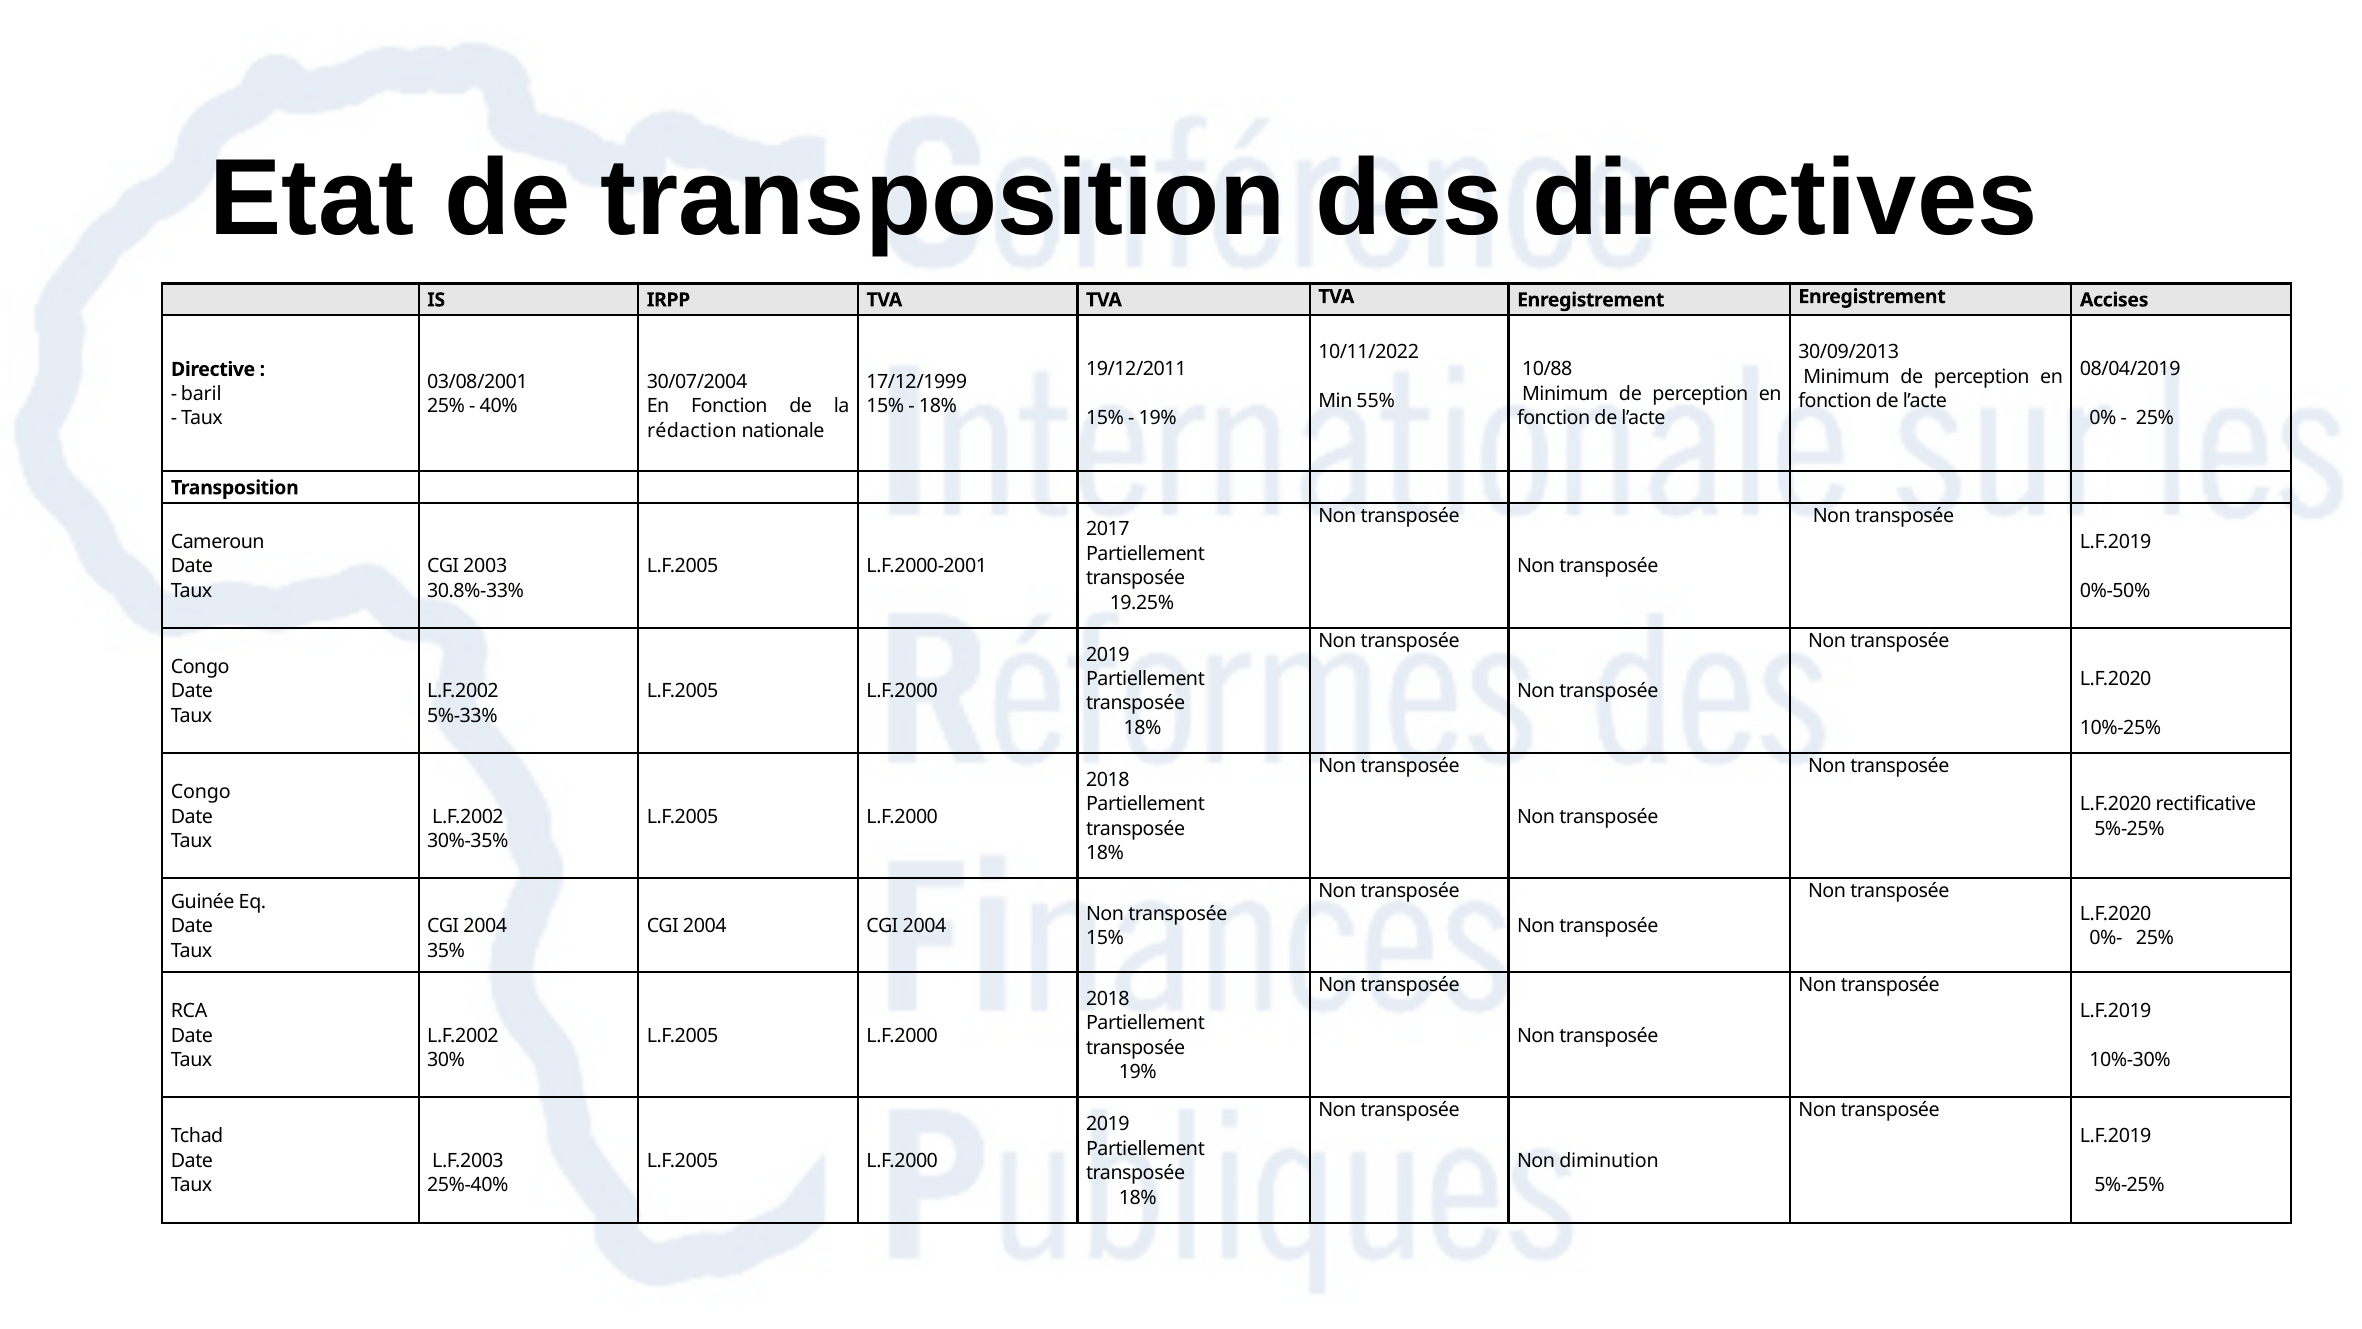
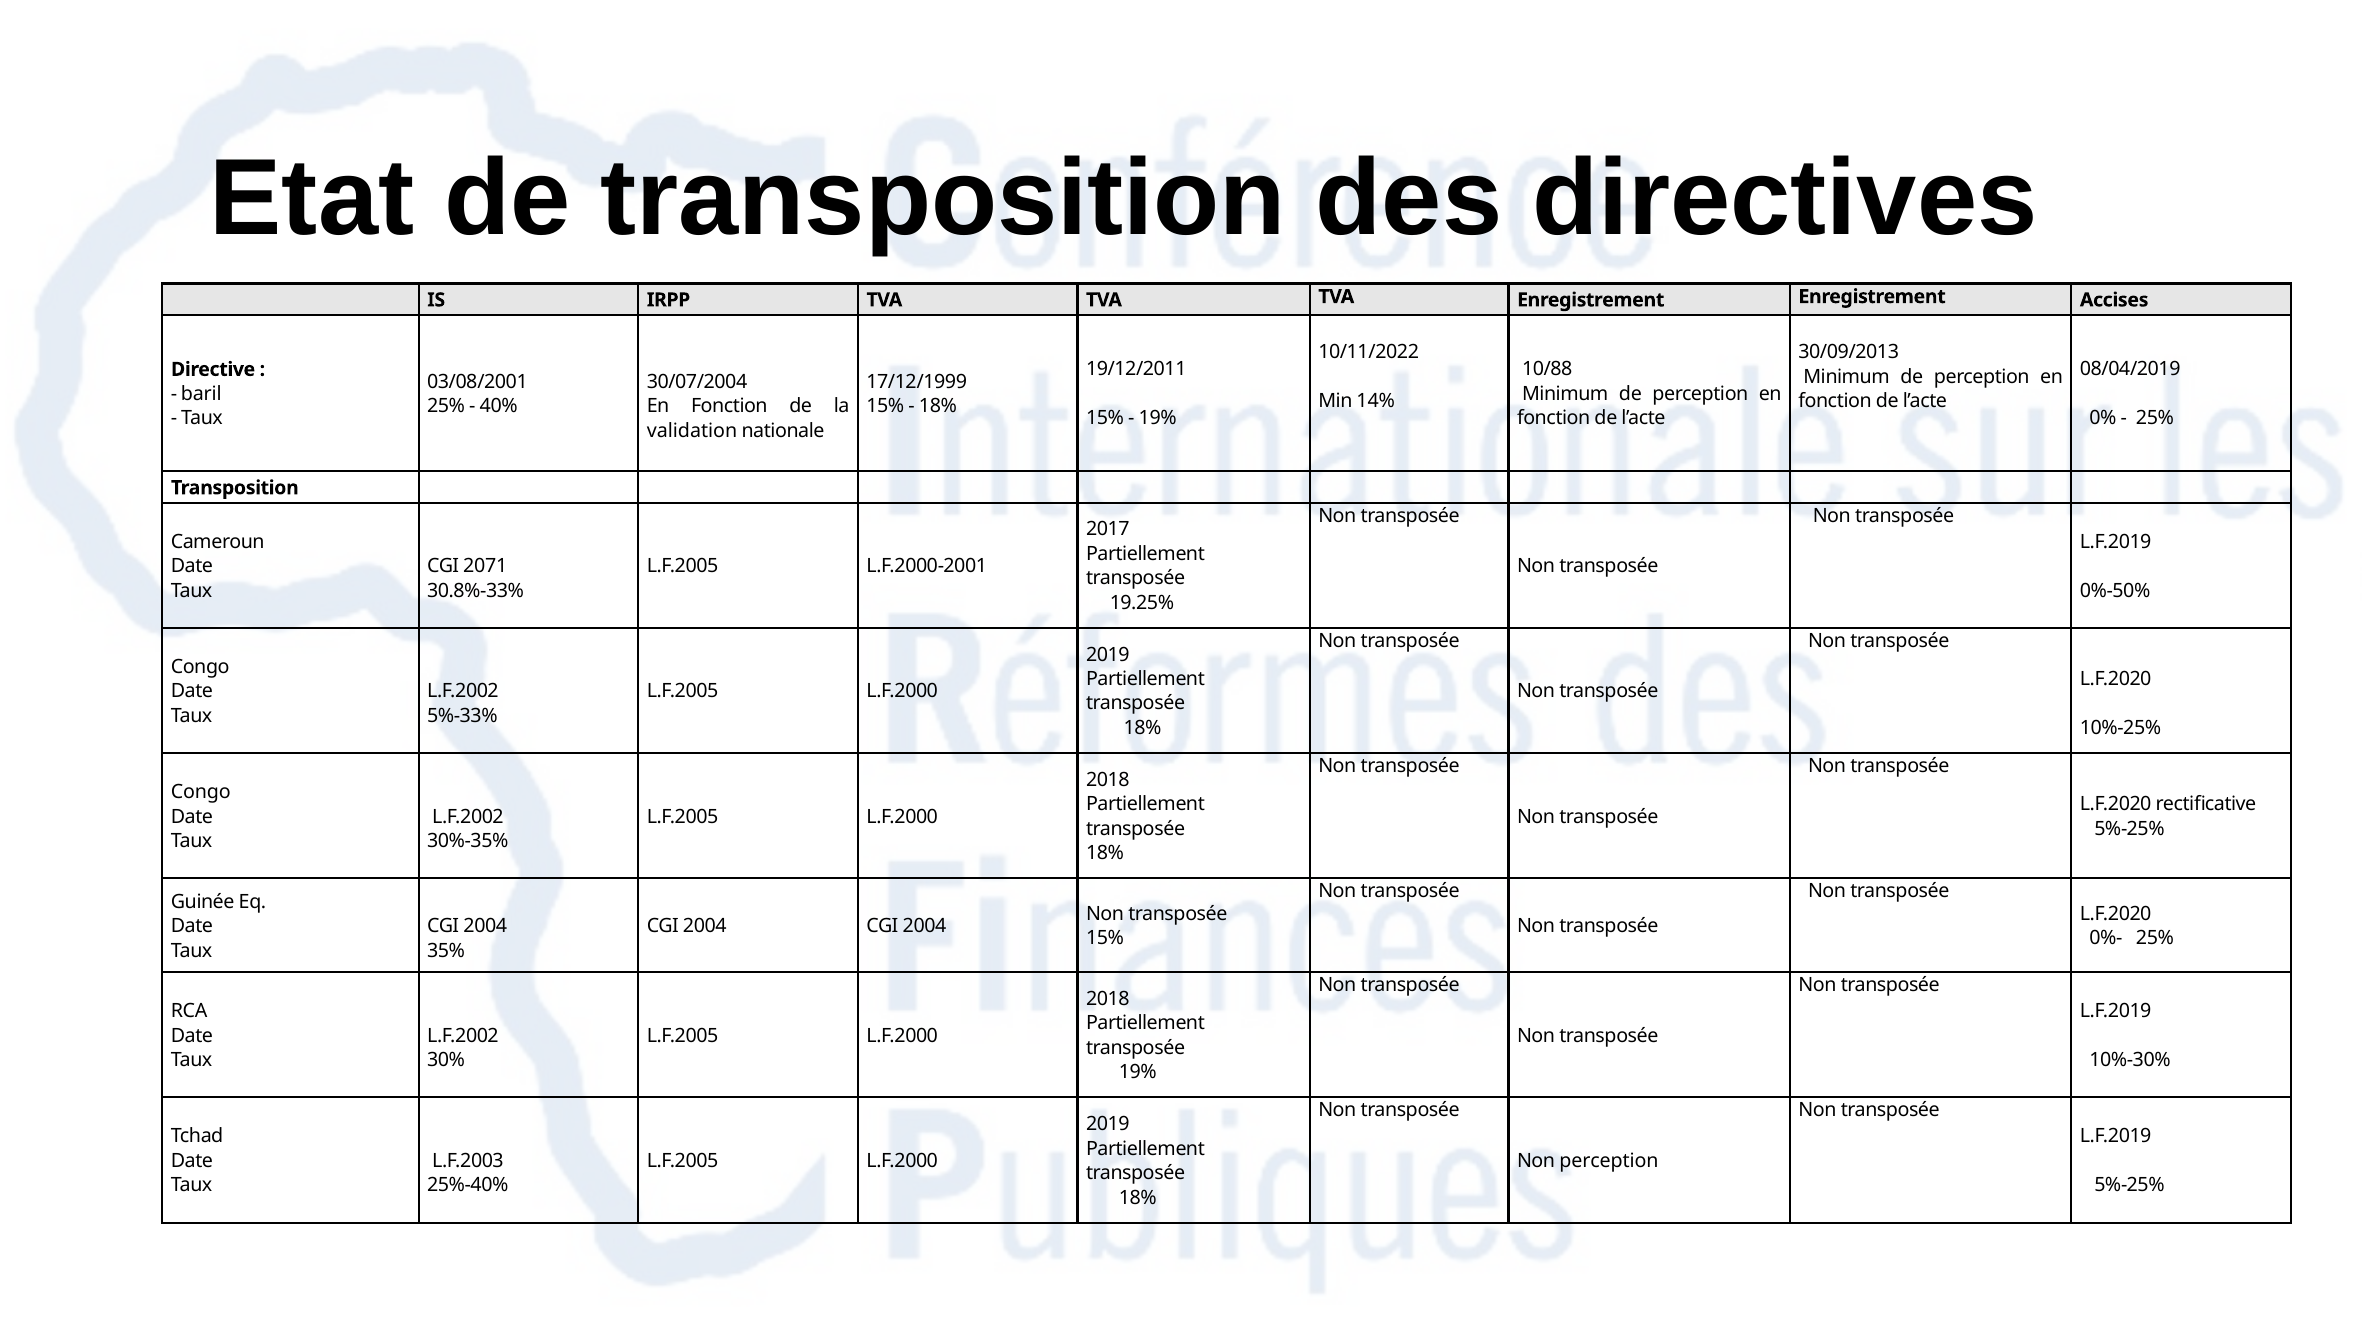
55%: 55% -> 14%
rédaction: rédaction -> validation
2003: 2003 -> 2071
Non diminution: diminution -> perception
